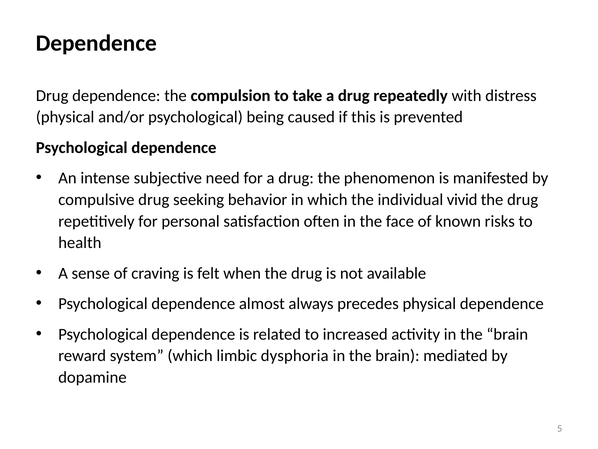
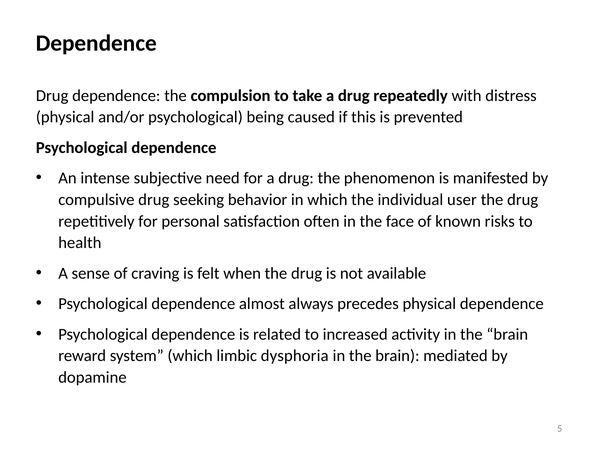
vivid: vivid -> user
